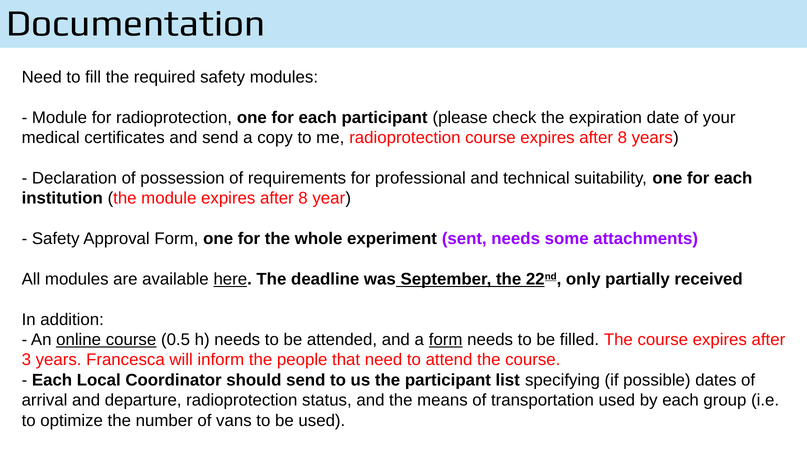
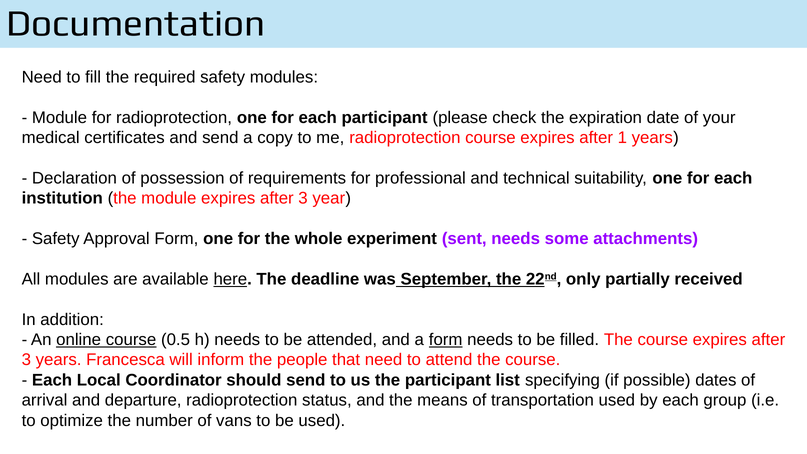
course expires after 8: 8 -> 1
module expires after 8: 8 -> 3
